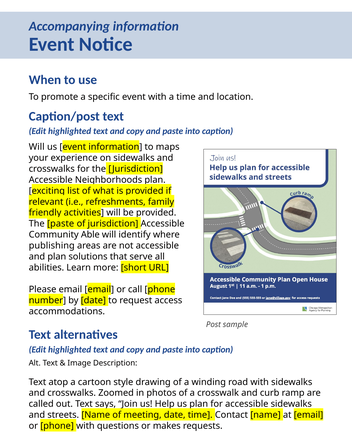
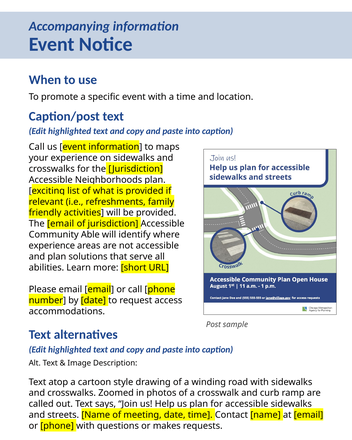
Will at (37, 147): Will -> Call
The paste: paste -> email
publishing at (52, 246): publishing -> experience
